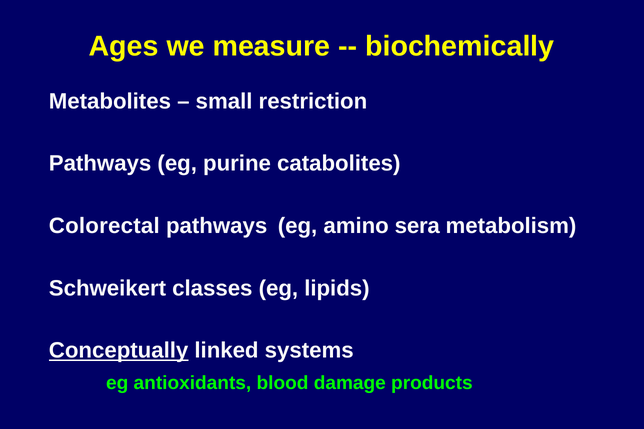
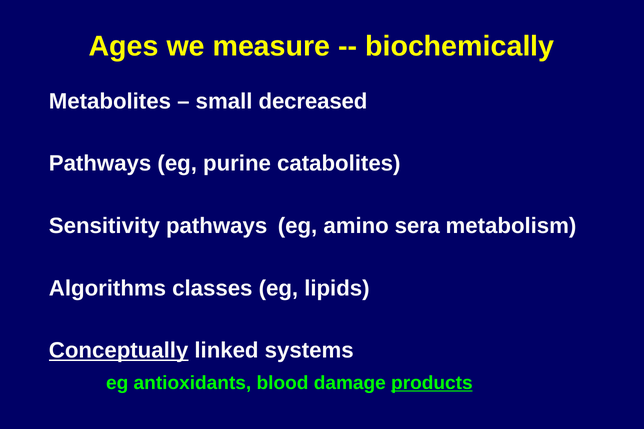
restriction: restriction -> decreased
Colorectal: Colorectal -> Sensitivity
Schweikert: Schweikert -> Algorithms
products underline: none -> present
